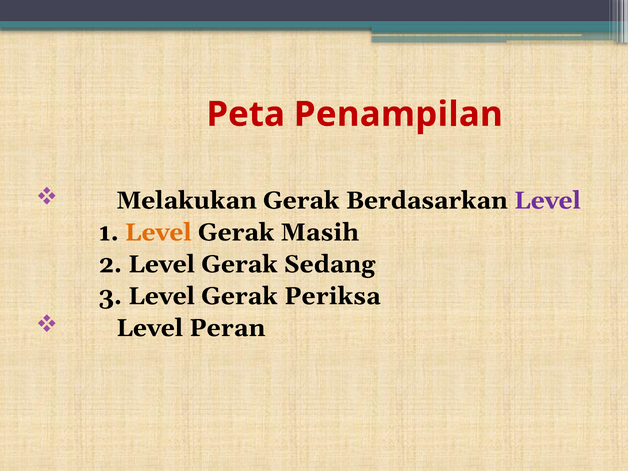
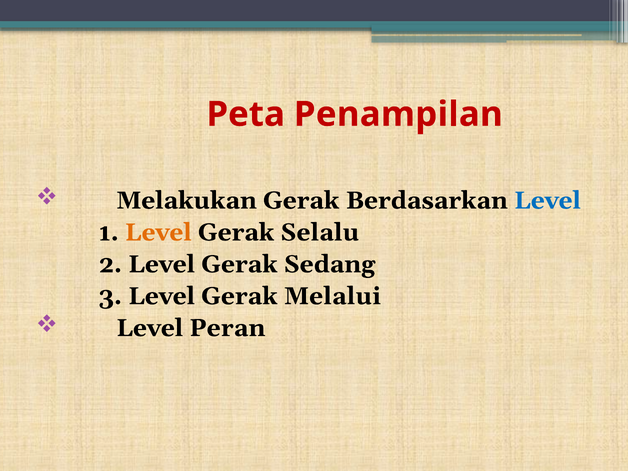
Level at (548, 201) colour: purple -> blue
Masih: Masih -> Selalu
Periksa: Periksa -> Melalui
